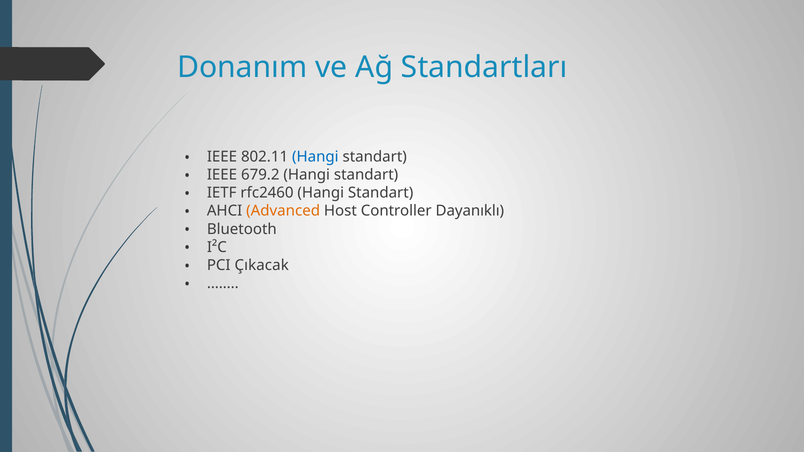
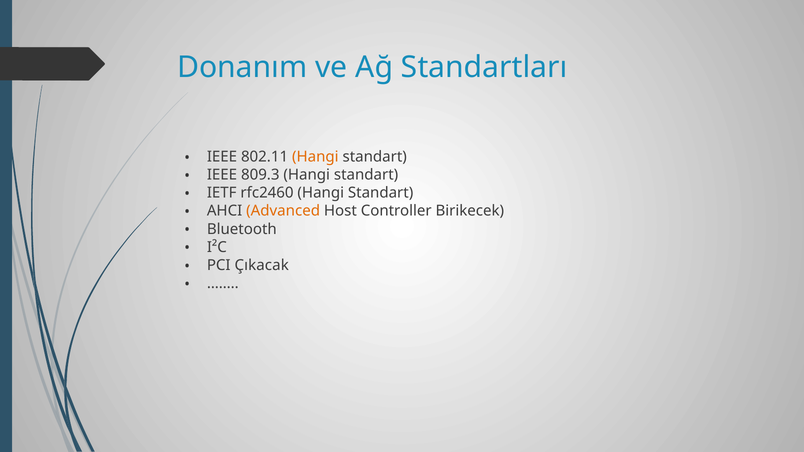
Hangi at (315, 157) colour: blue -> orange
679.2: 679.2 -> 809.3
Dayanıklı: Dayanıklı -> Birikecek
